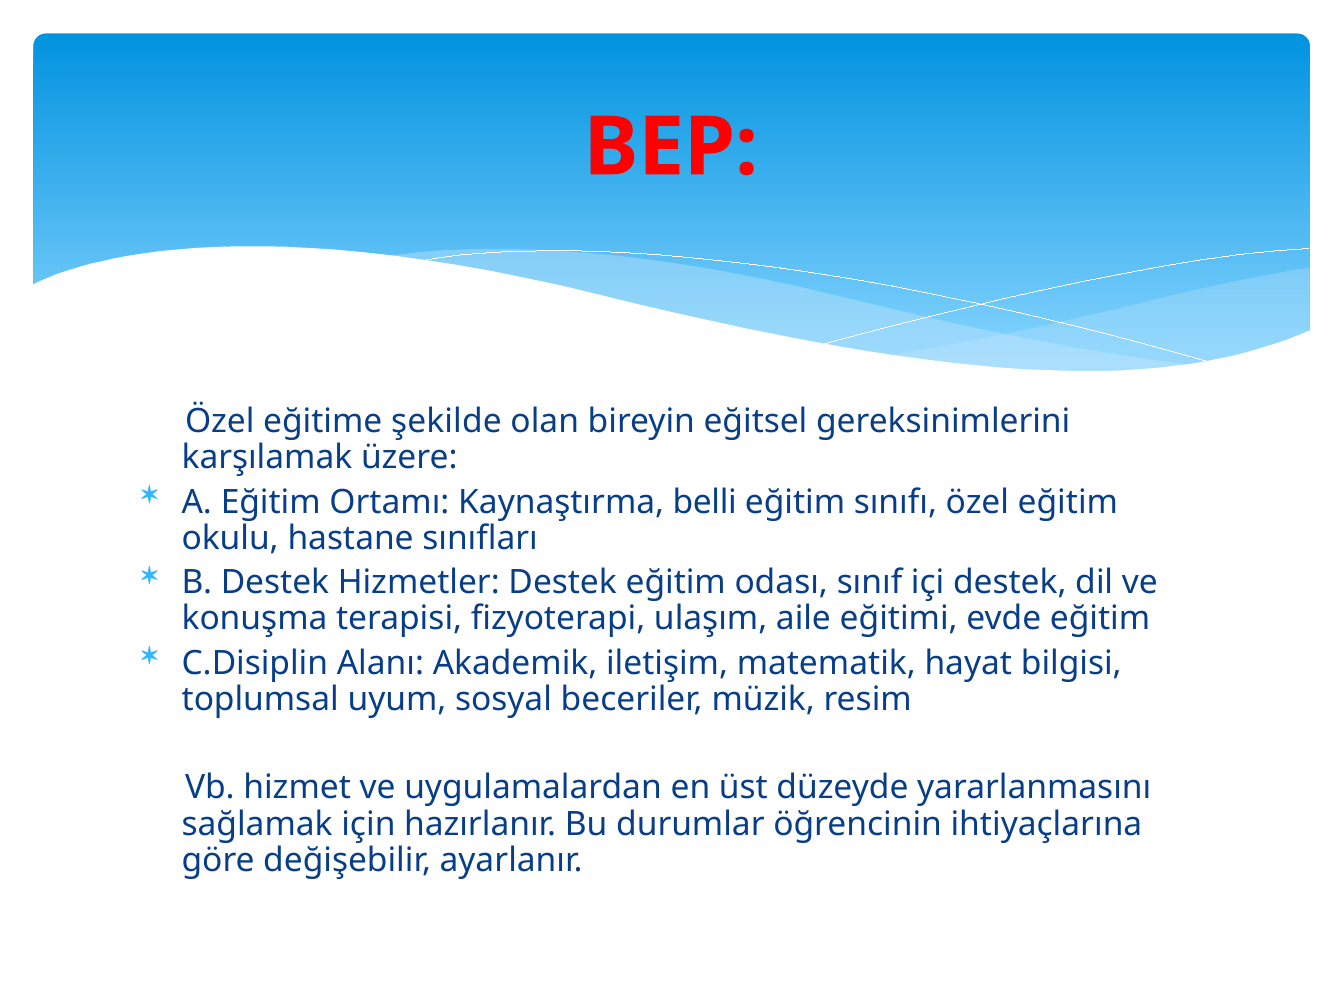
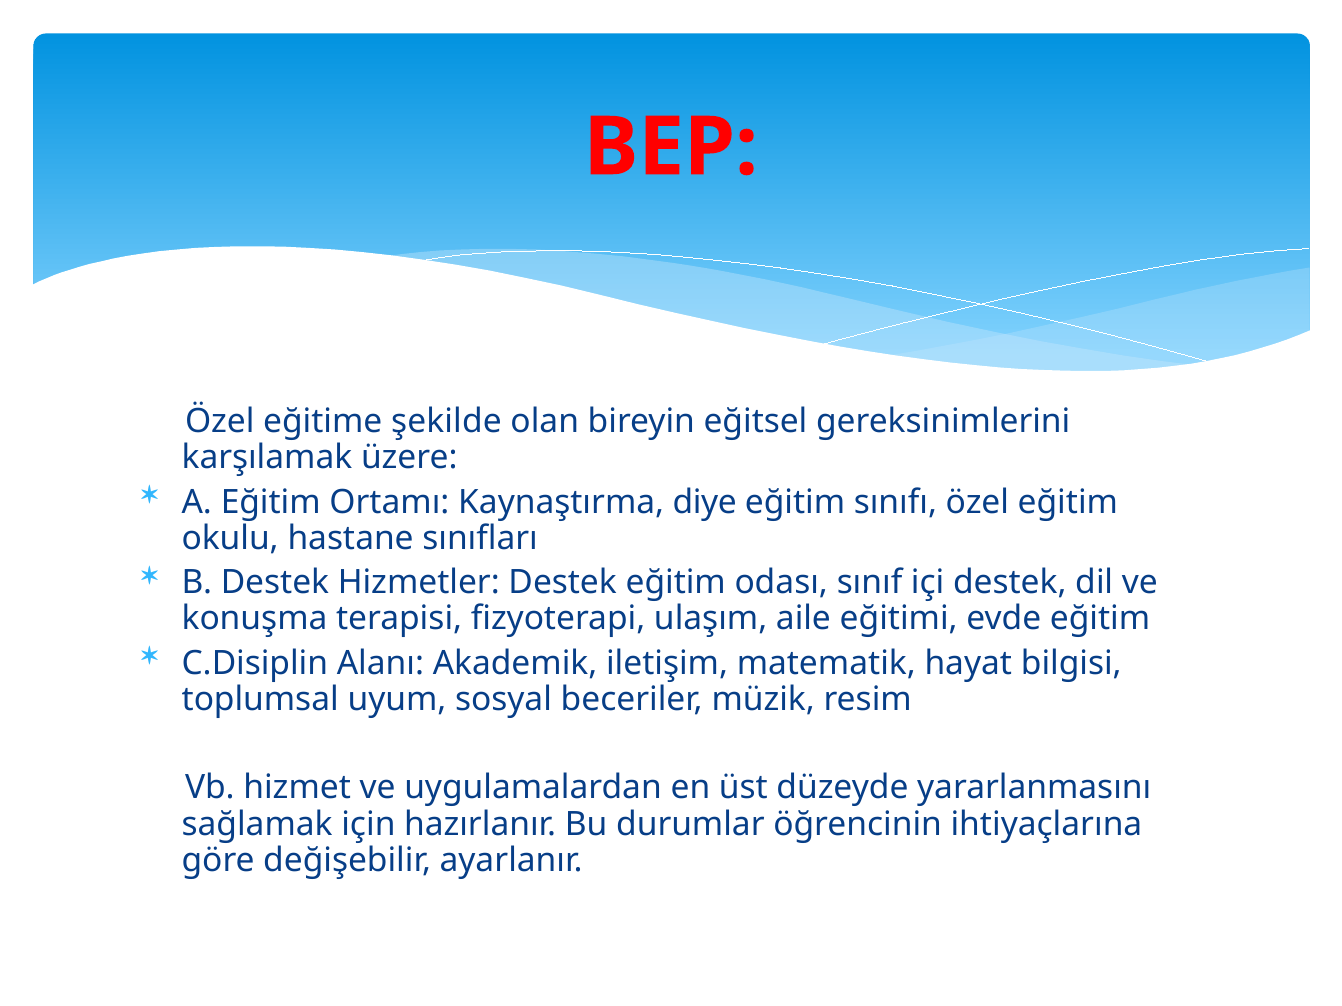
belli: belli -> diye
